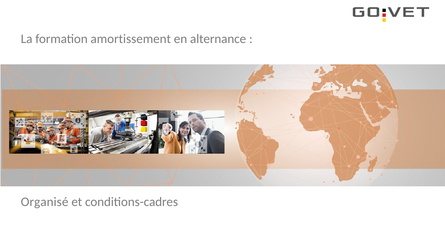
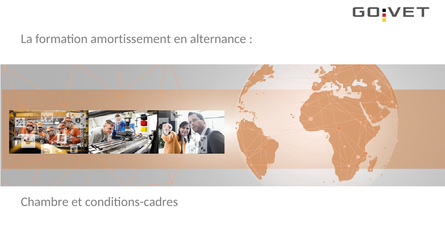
Organisé: Organisé -> Chambre
